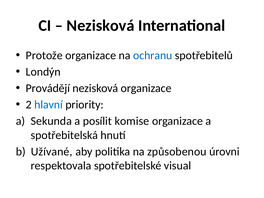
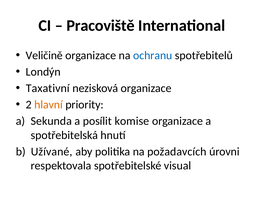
Nezisková at (100, 26): Nezisková -> Pracoviště
Protože: Protože -> Veličině
Provádějí: Provádějí -> Taxativní
hlavní colour: blue -> orange
způsobenou: způsobenou -> požadavcích
